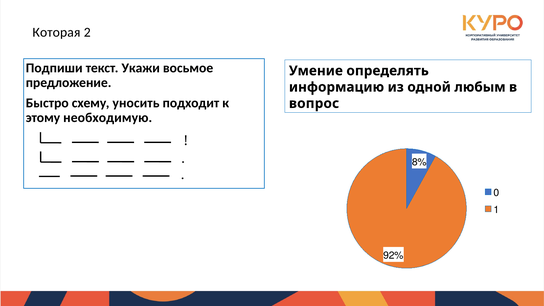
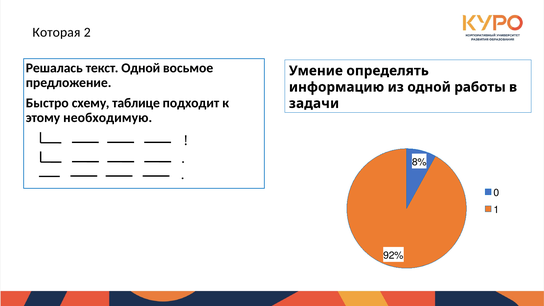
Подпиши: Подпиши -> Решалась
текст Укажи: Укажи -> Одной
любым: любым -> работы
уносить: уносить -> таблице
вопрос: вопрос -> задачи
